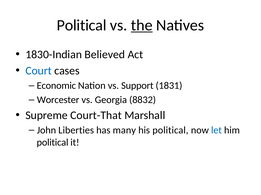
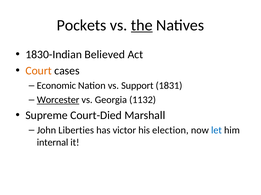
Political at (82, 25): Political -> Pockets
Court colour: blue -> orange
Worcester underline: none -> present
8832: 8832 -> 1132
Court-That: Court-That -> Court-Died
many: many -> victor
his political: political -> election
political at (53, 143): political -> internal
